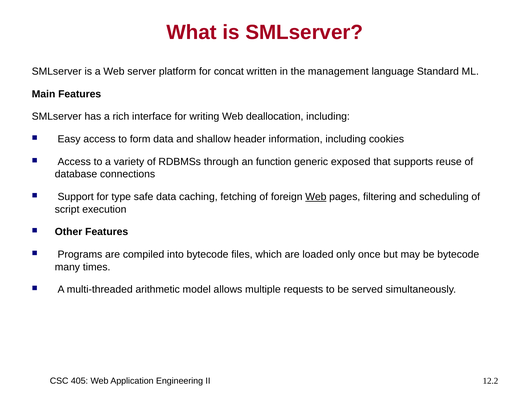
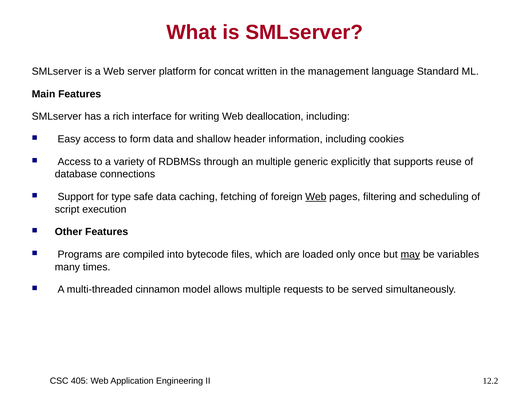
an function: function -> multiple
exposed: exposed -> explicitly
may underline: none -> present
be bytecode: bytecode -> variables
arithmetic: arithmetic -> cinnamon
